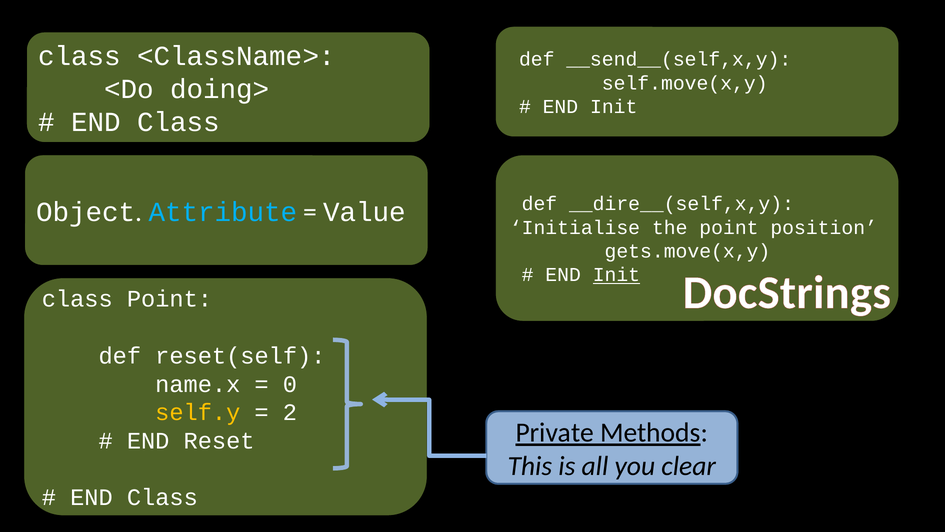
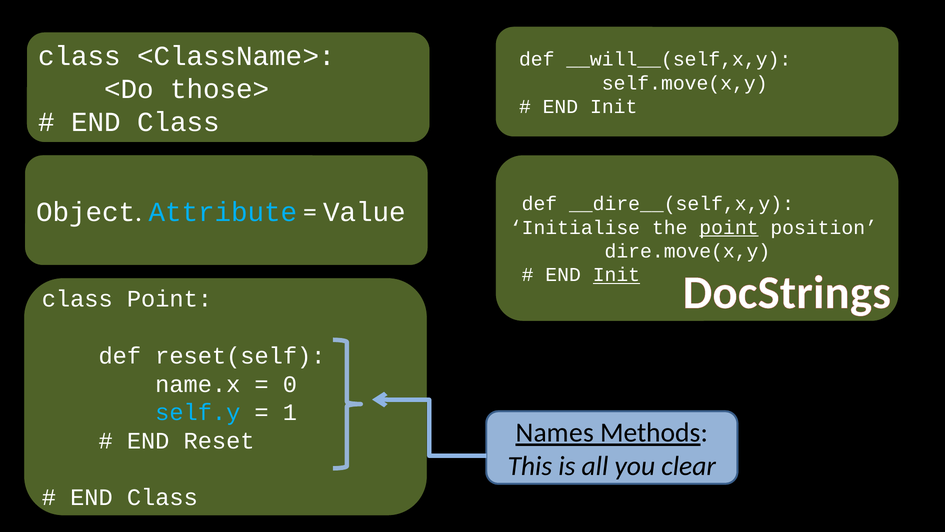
__send__(self,x,y: __send__(self,x,y -> __will__(self,x,y
doing>: doing> -> those>
point at (729, 227) underline: none -> present
gets.move(x,y: gets.move(x,y -> dire.move(x,y
self.y colour: yellow -> light blue
2: 2 -> 1
Private: Private -> Names
